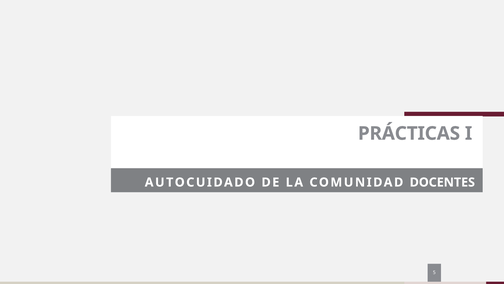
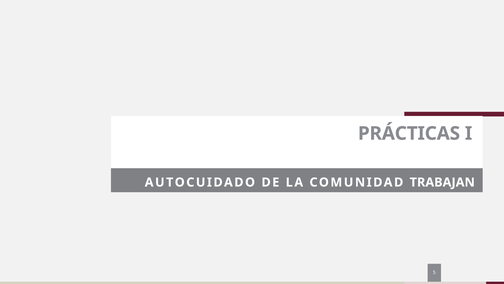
DOCENTES: DOCENTES -> TRABAJAN
